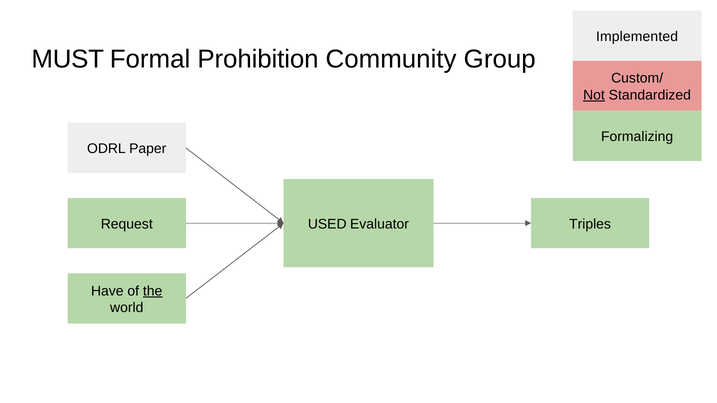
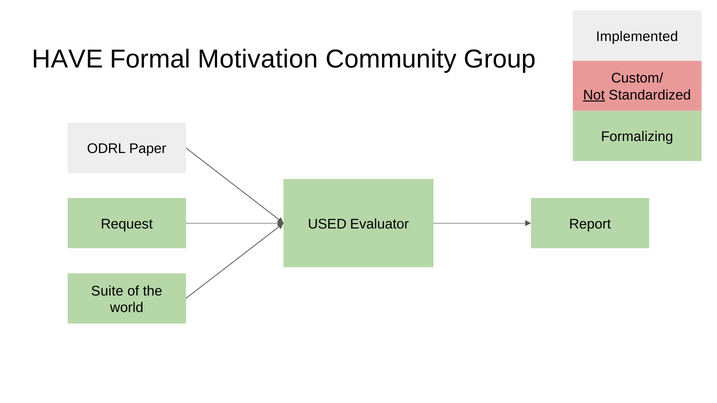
MUST: MUST -> HAVE
Prohibition: Prohibition -> Motivation
Triples: Triples -> Report
Have: Have -> Suite
the underline: present -> none
